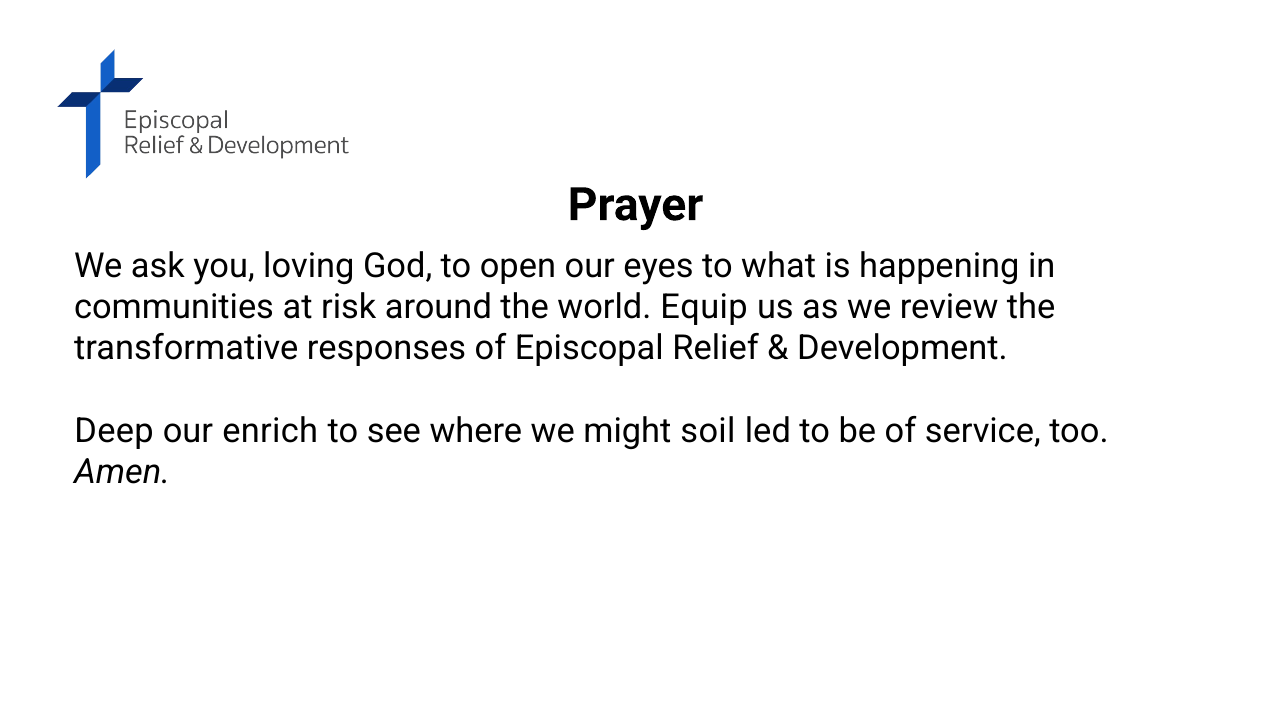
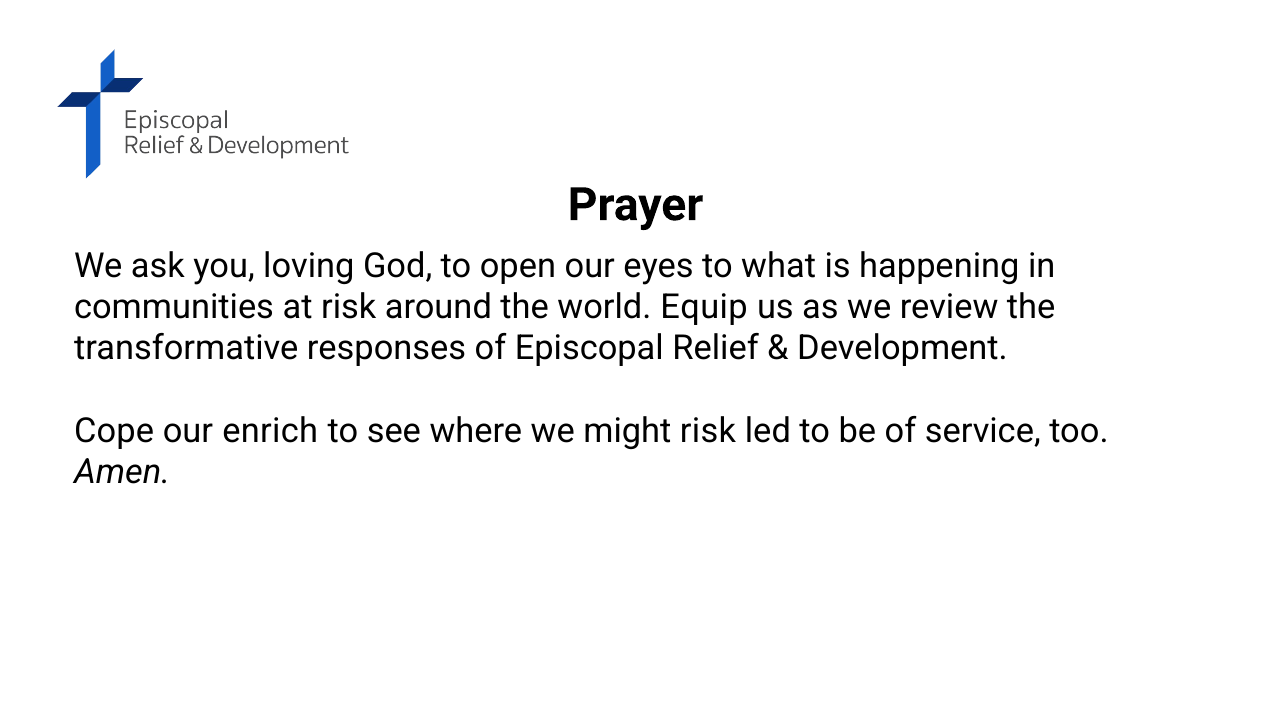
Deep: Deep -> Cope
might soil: soil -> risk
